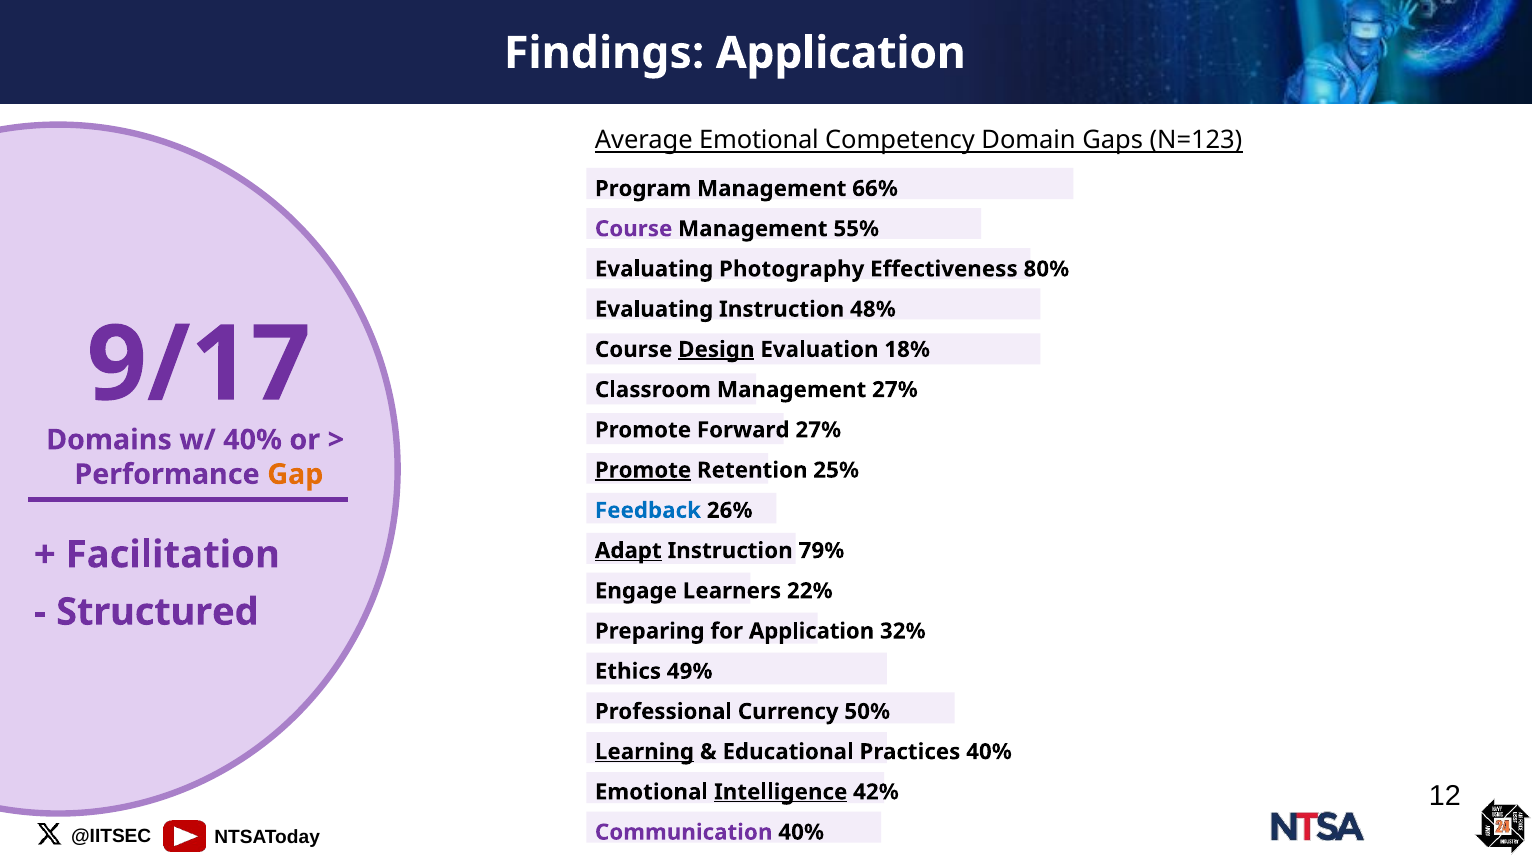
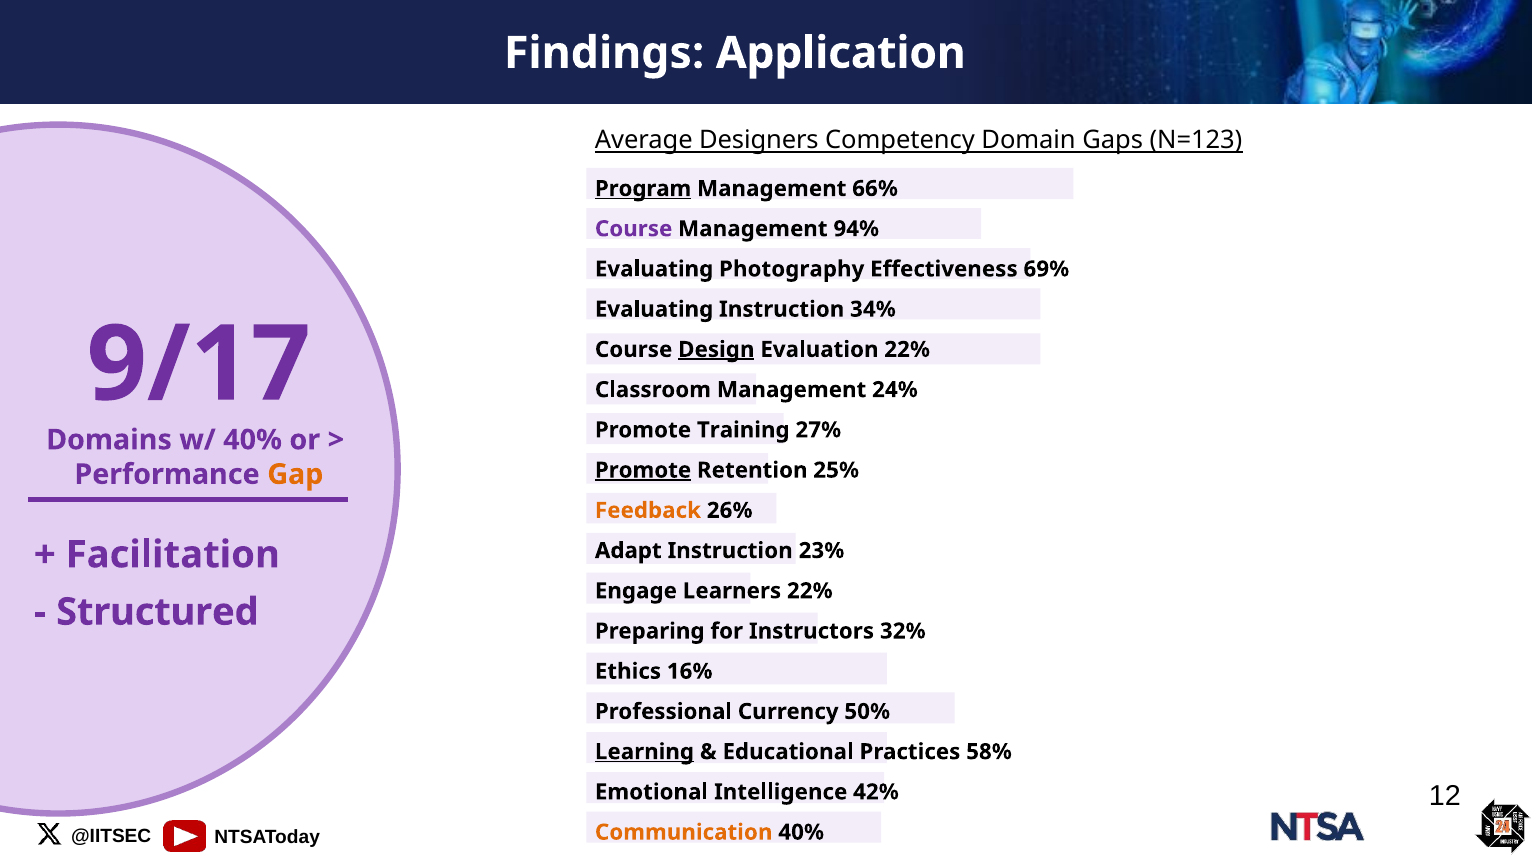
Average Emotional: Emotional -> Designers
Program underline: none -> present
55%: 55% -> 94%
80%: 80% -> 69%
48%: 48% -> 34%
Evaluation 18%: 18% -> 22%
Management 27%: 27% -> 24%
Forward: Forward -> Training
Feedback colour: blue -> orange
Adapt underline: present -> none
79%: 79% -> 23%
for Application: Application -> Instructors
49%: 49% -> 16%
Practices 40%: 40% -> 58%
Intelligence underline: present -> none
Communication colour: purple -> orange
